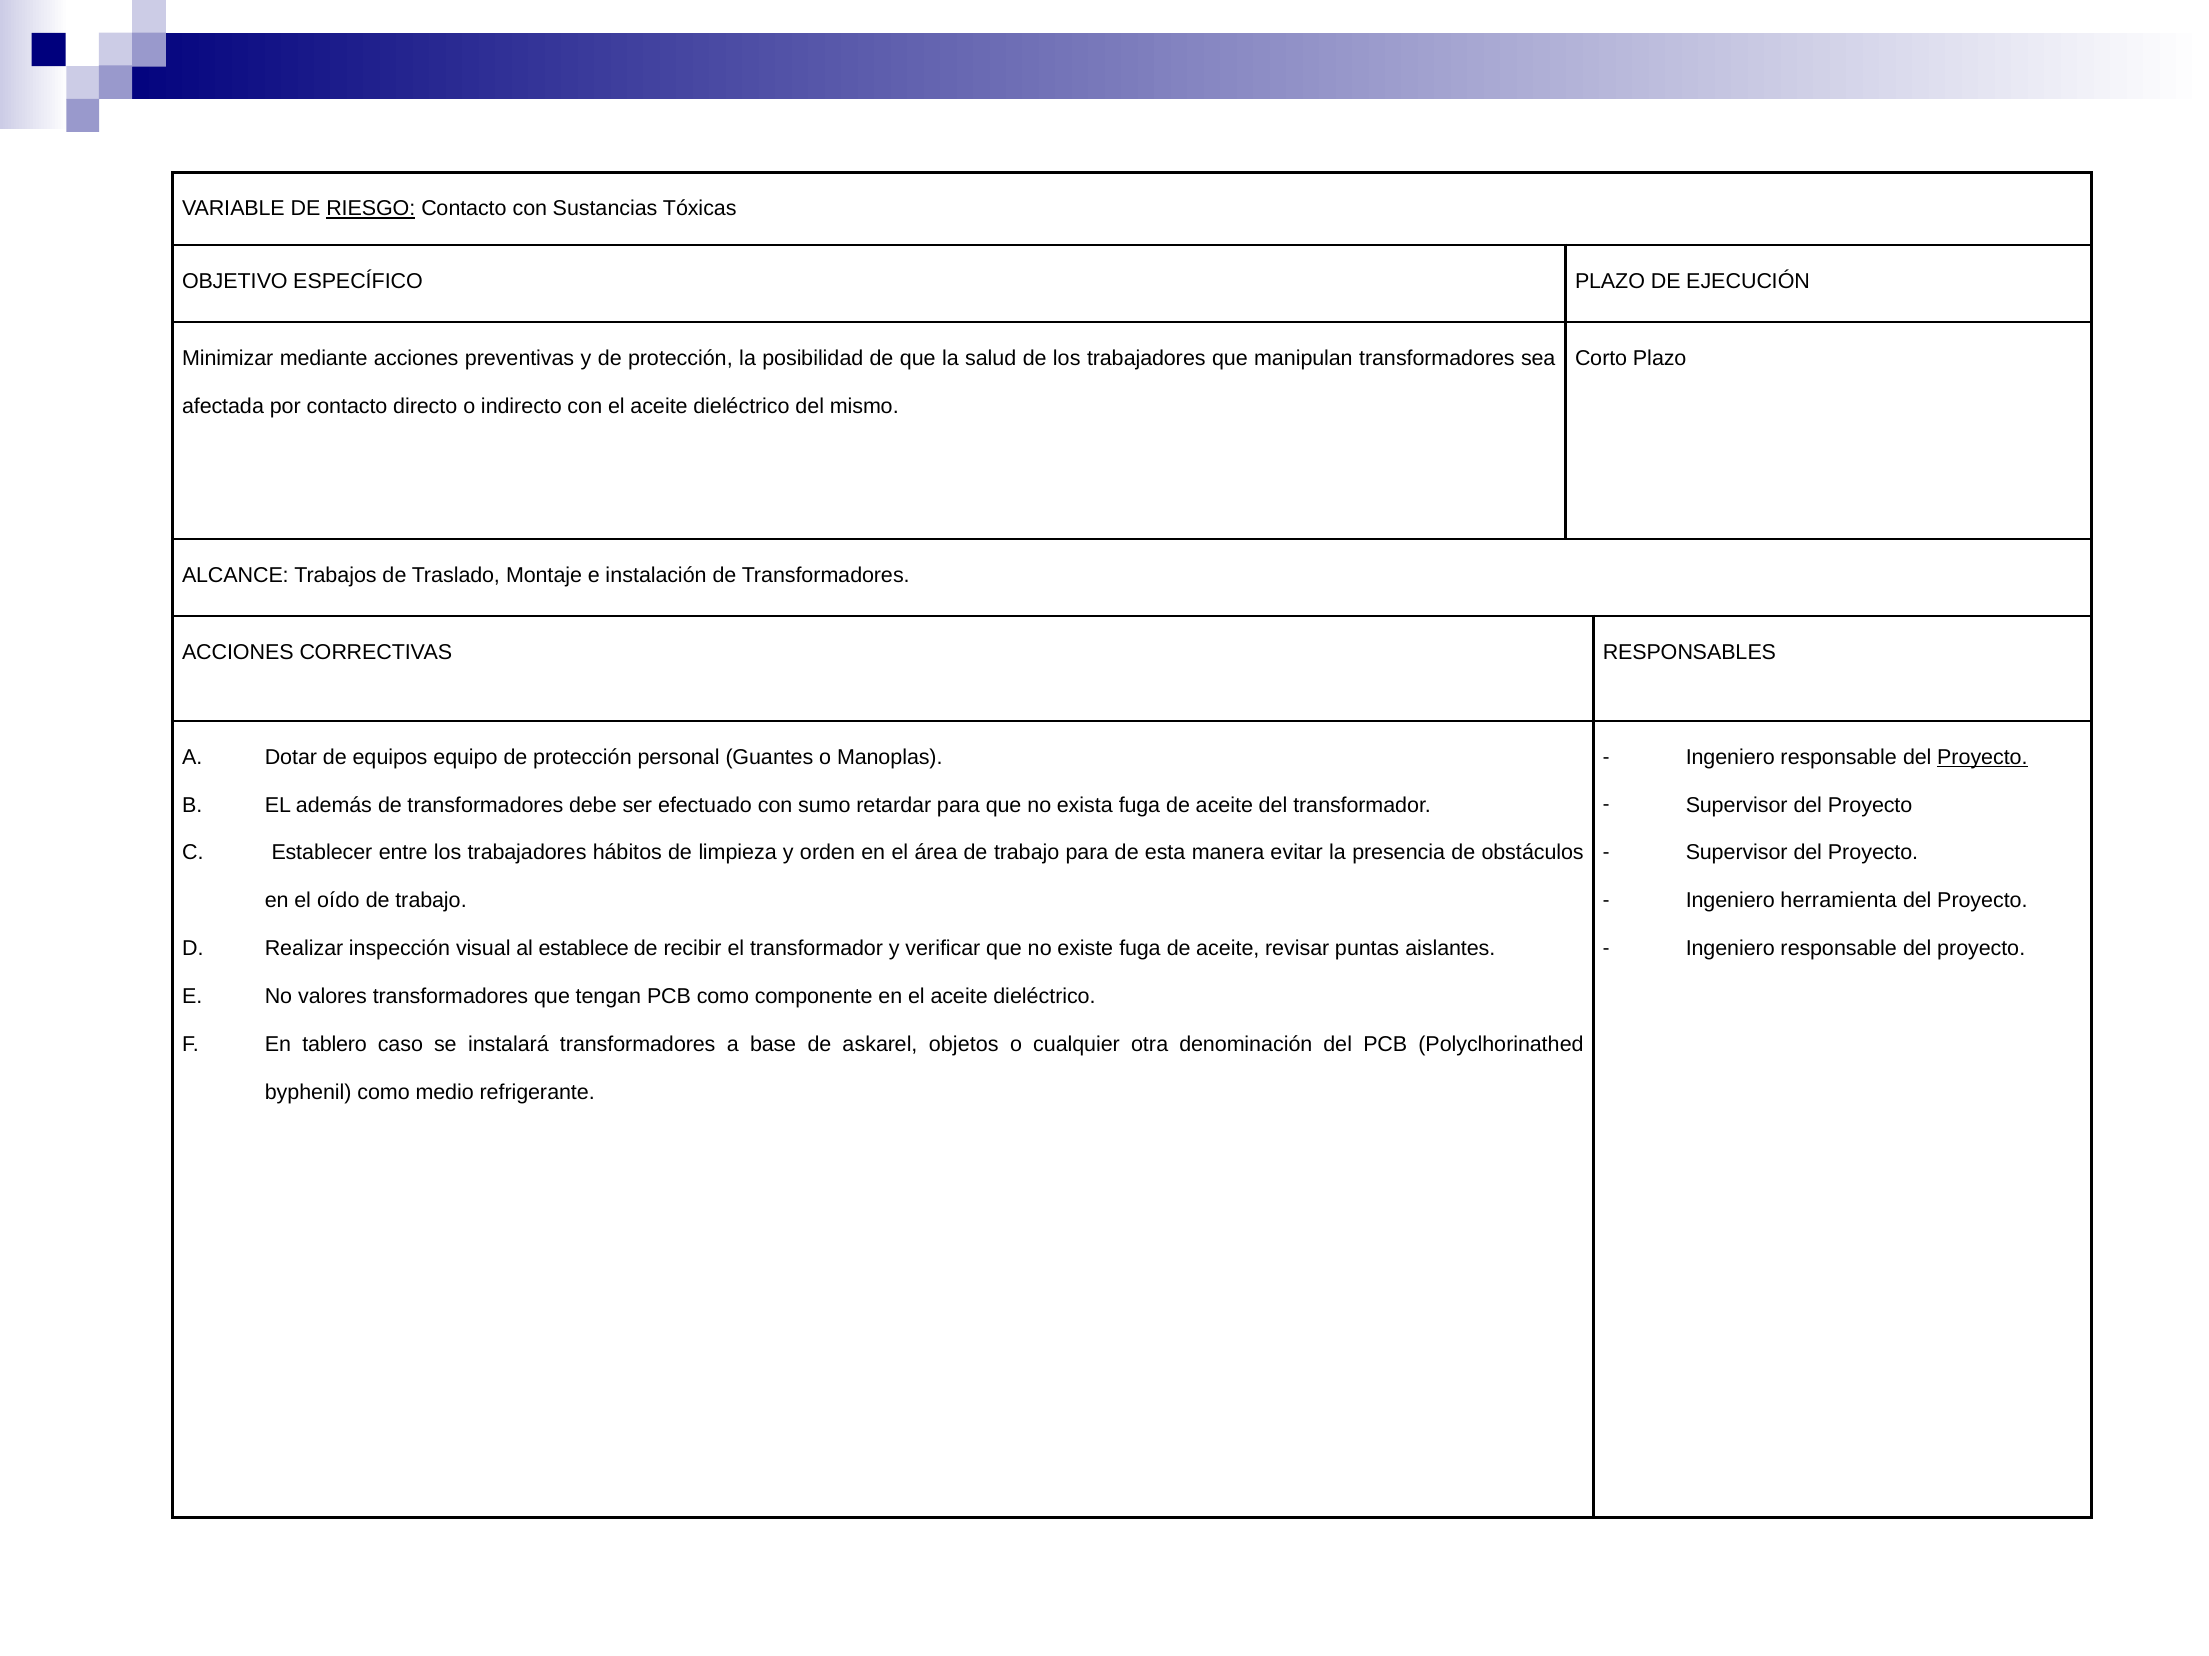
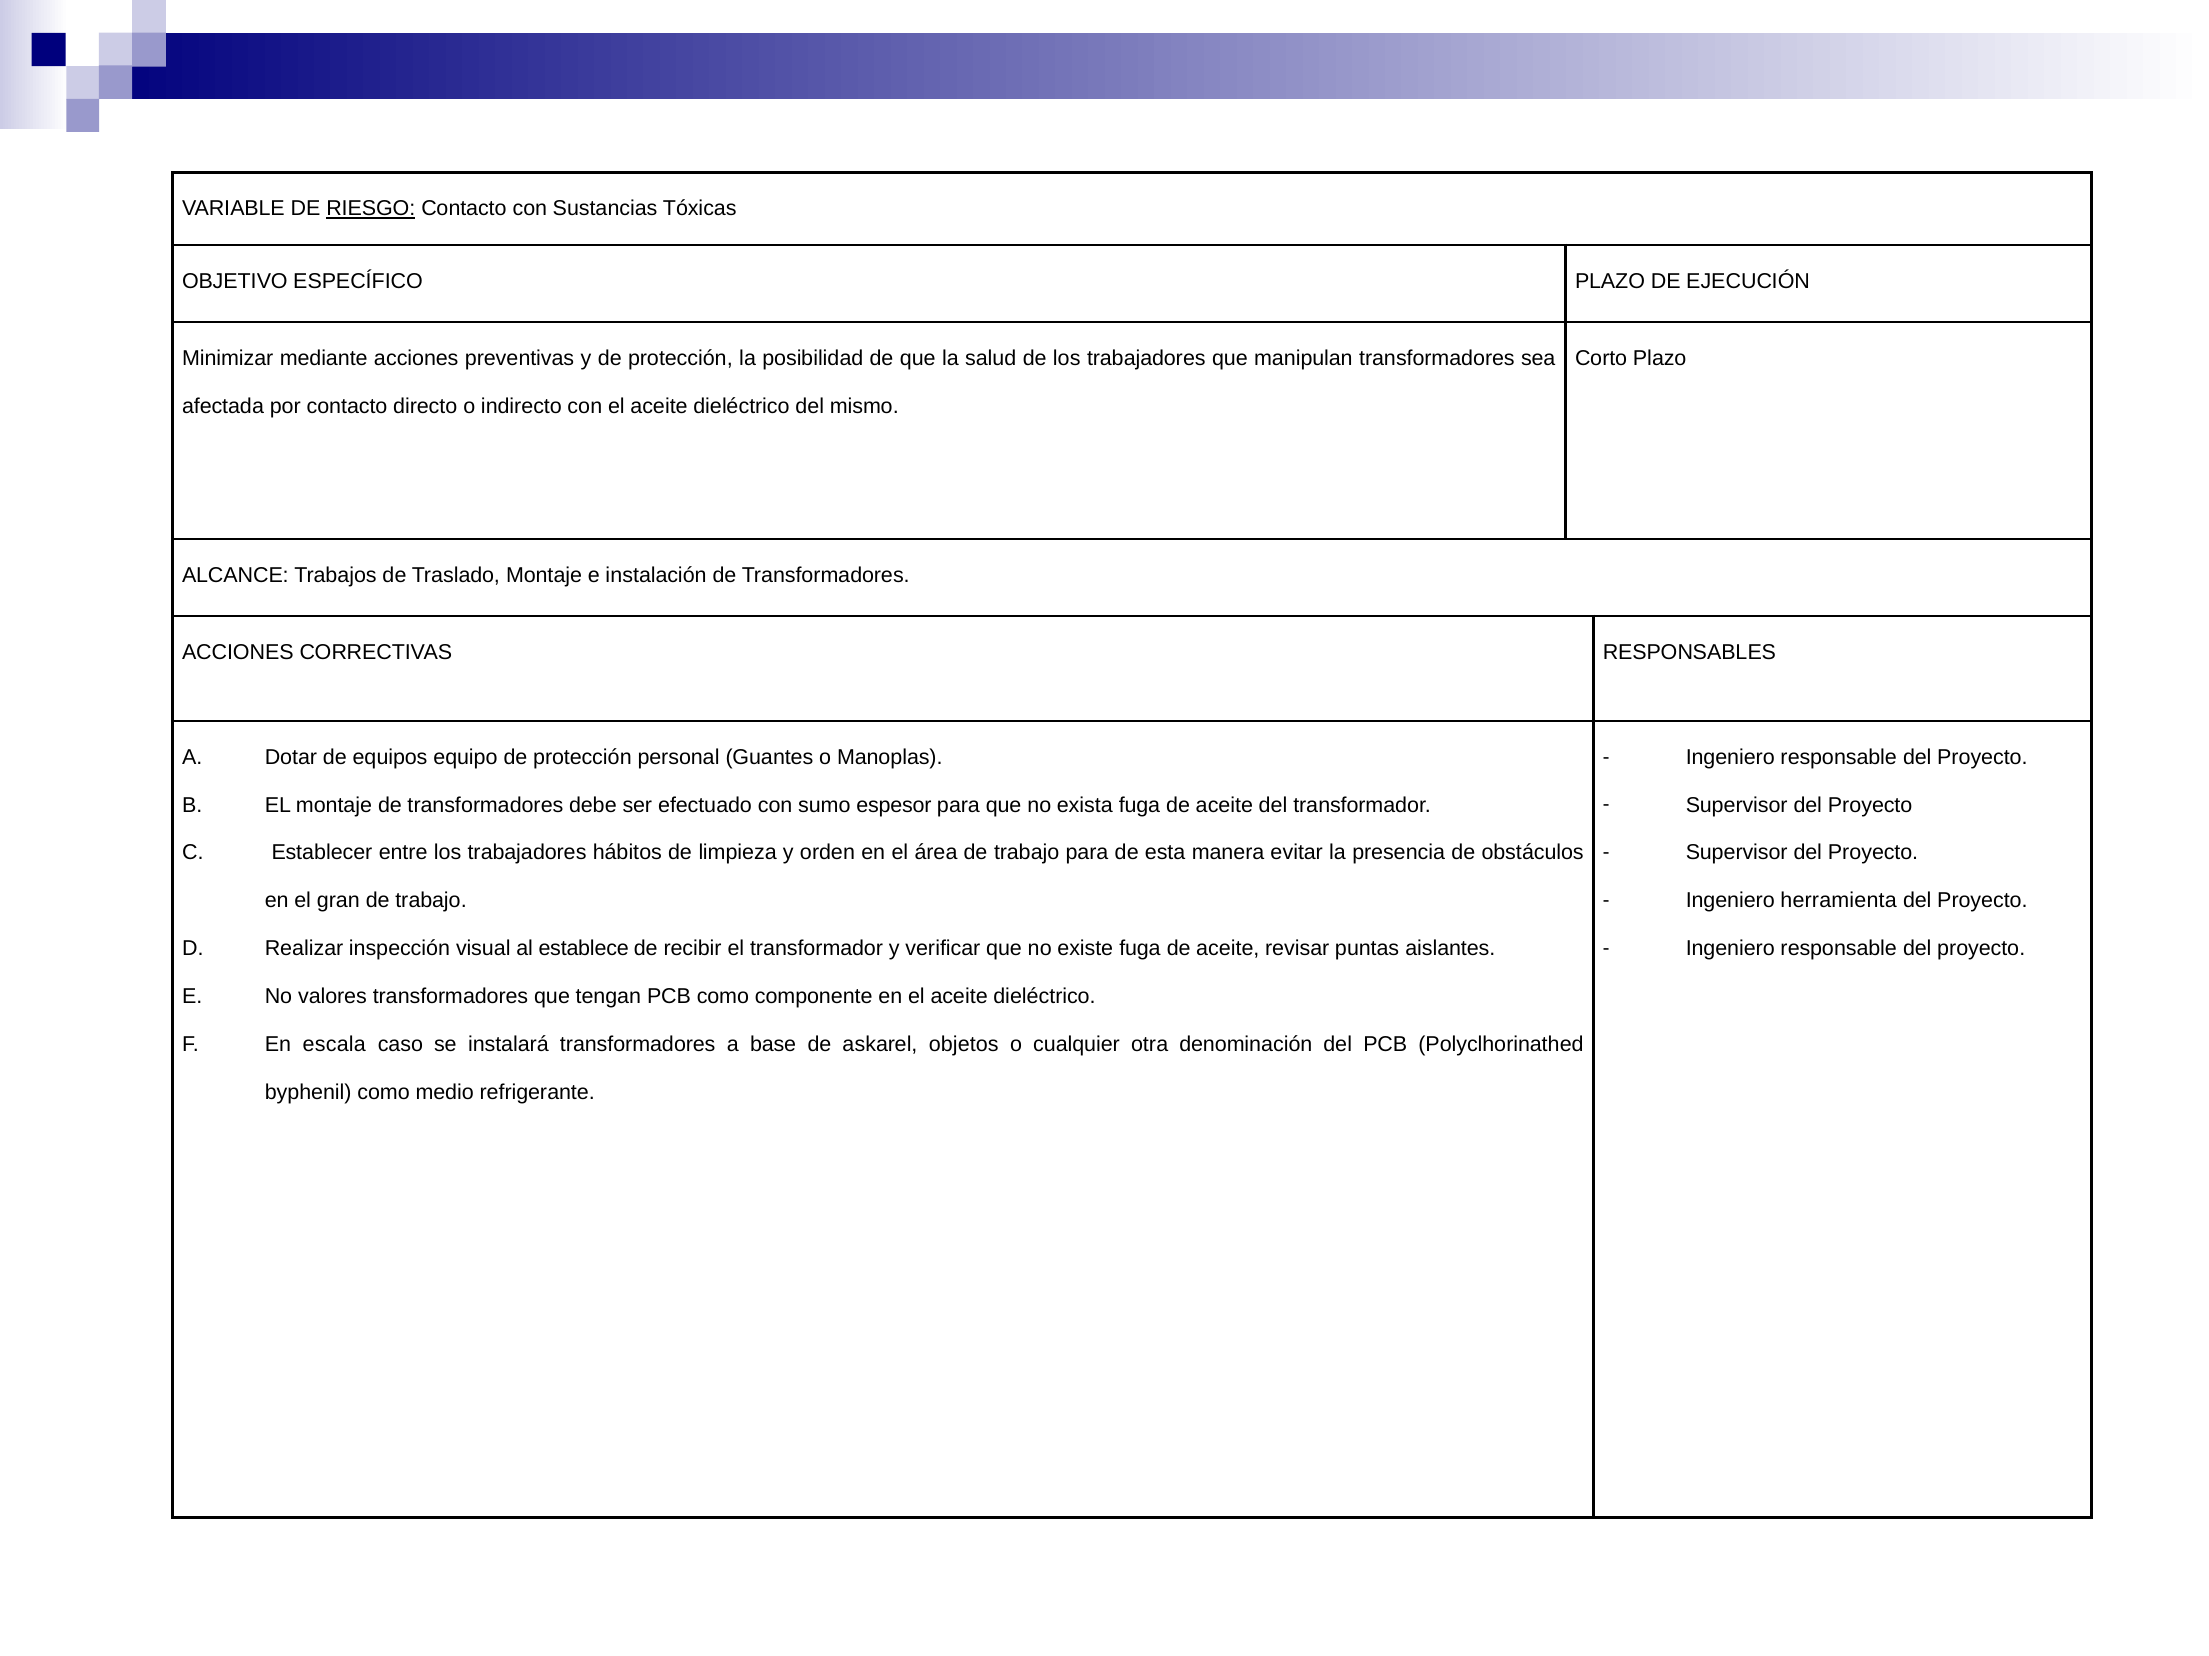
Proyecto at (1982, 758) underline: present -> none
EL además: además -> montaje
retardar: retardar -> espesor
oído: oído -> gran
tablero: tablero -> escala
